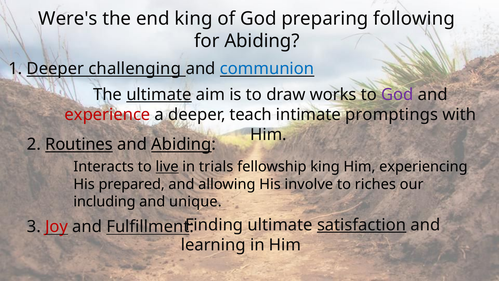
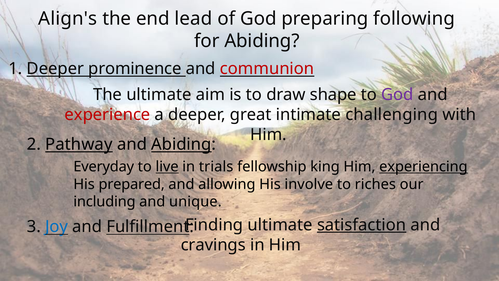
Were's: Were's -> Align's
end king: king -> lead
challenging: challenging -> prominence
communion colour: blue -> red
ultimate at (159, 95) underline: present -> none
works: works -> shape
teach: teach -> great
promptings: promptings -> challenging
Routines: Routines -> Pathway
Interacts: Interacts -> Everyday
experiencing underline: none -> present
Joy colour: red -> blue
learning: learning -> cravings
